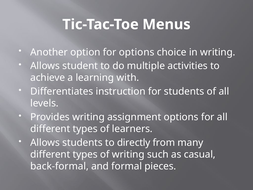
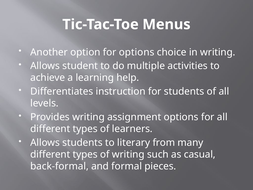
with: with -> help
directly: directly -> literary
